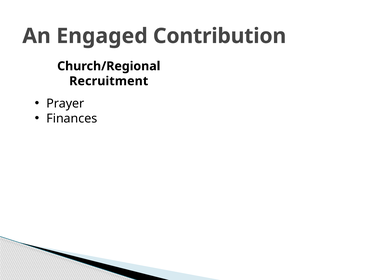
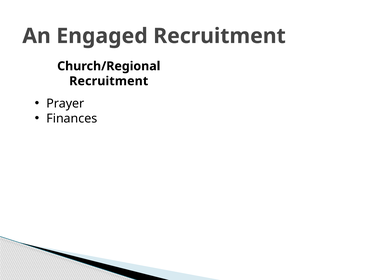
Engaged Contribution: Contribution -> Recruitment
